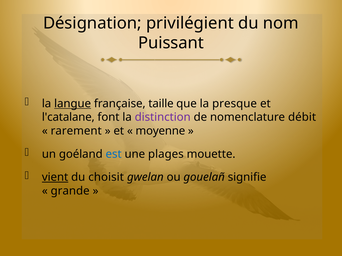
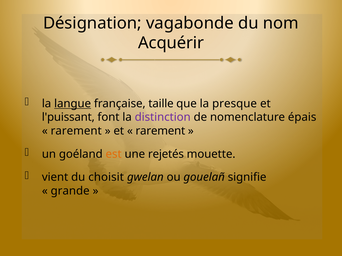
privilégient: privilégient -> vagabonde
Puissant: Puissant -> Acquérir
l'catalane: l'catalane -> l'puissant
débit: débit -> épais
moyenne at (160, 131): moyenne -> rarement
est colour: blue -> orange
plages: plages -> rejetés
vient underline: present -> none
